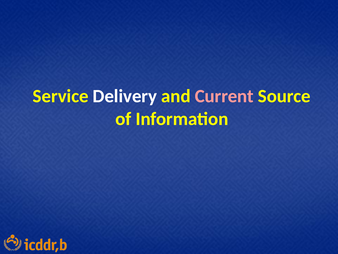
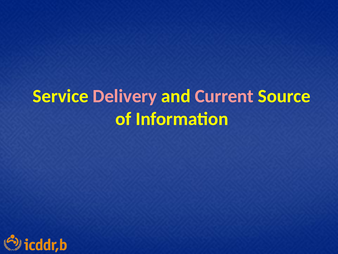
Delivery colour: white -> pink
